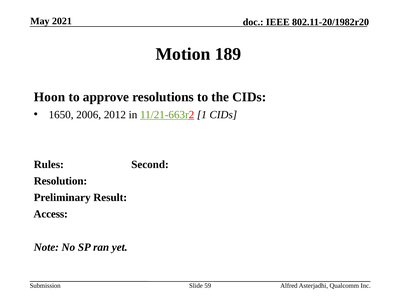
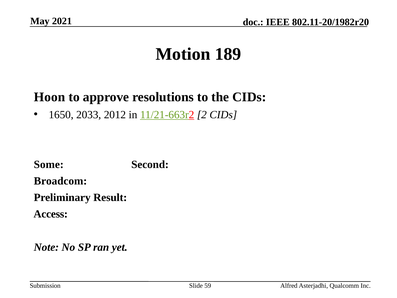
2006: 2006 -> 2033
1: 1 -> 2
Rules: Rules -> Some
Resolution: Resolution -> Broadcom
